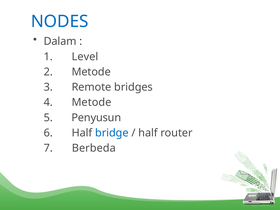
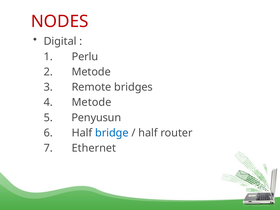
NODES colour: blue -> red
Dalam: Dalam -> Digital
Level: Level -> Perlu
Berbeda: Berbeda -> Ethernet
